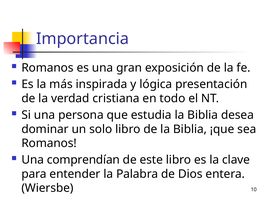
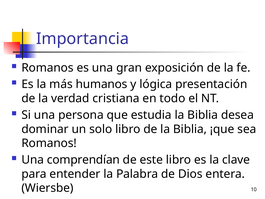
inspirada: inspirada -> humanos
